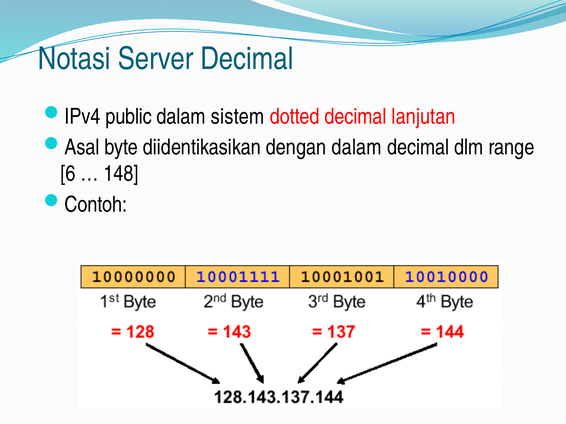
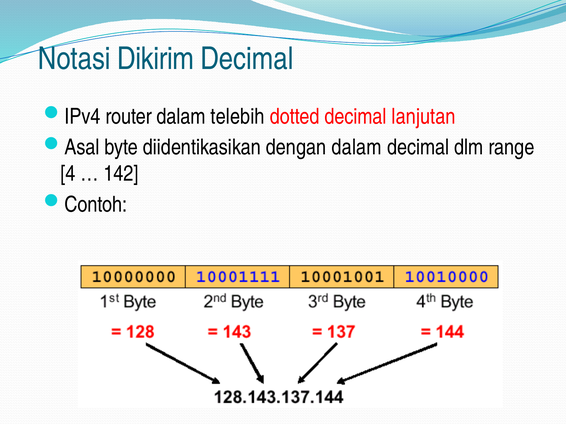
Server: Server -> Dikirim
public: public -> router
sistem: sistem -> telebih
6: 6 -> 4
148: 148 -> 142
